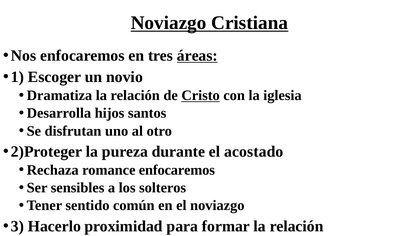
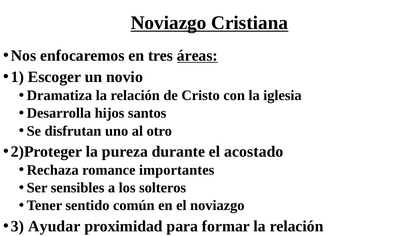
Cristo underline: present -> none
romance enfocaremos: enfocaremos -> importantes
Hacerlo: Hacerlo -> Ayudar
